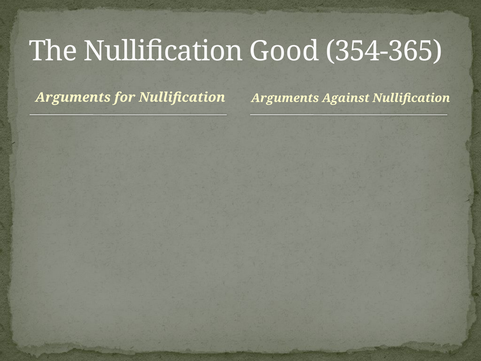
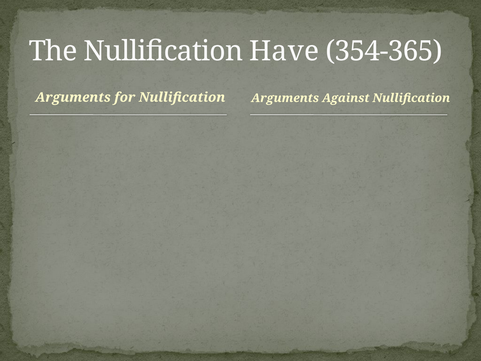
Good: Good -> Have
